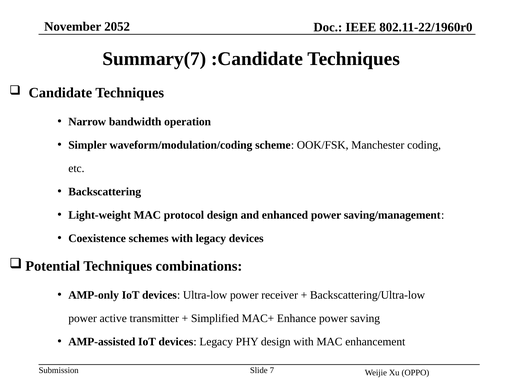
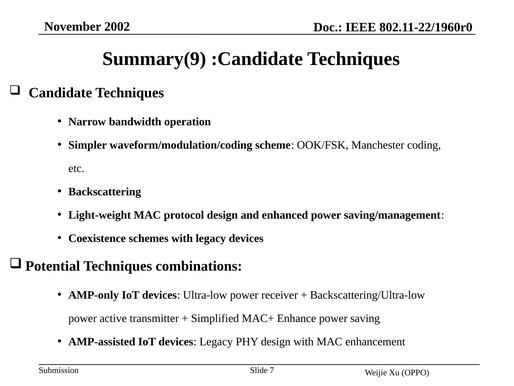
2052: 2052 -> 2002
Summary(7: Summary(7 -> Summary(9
